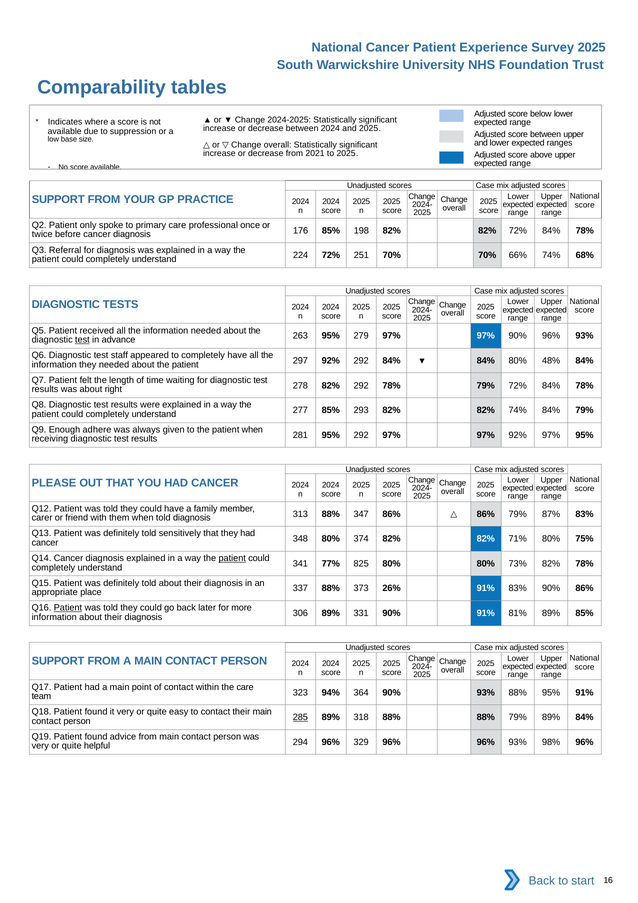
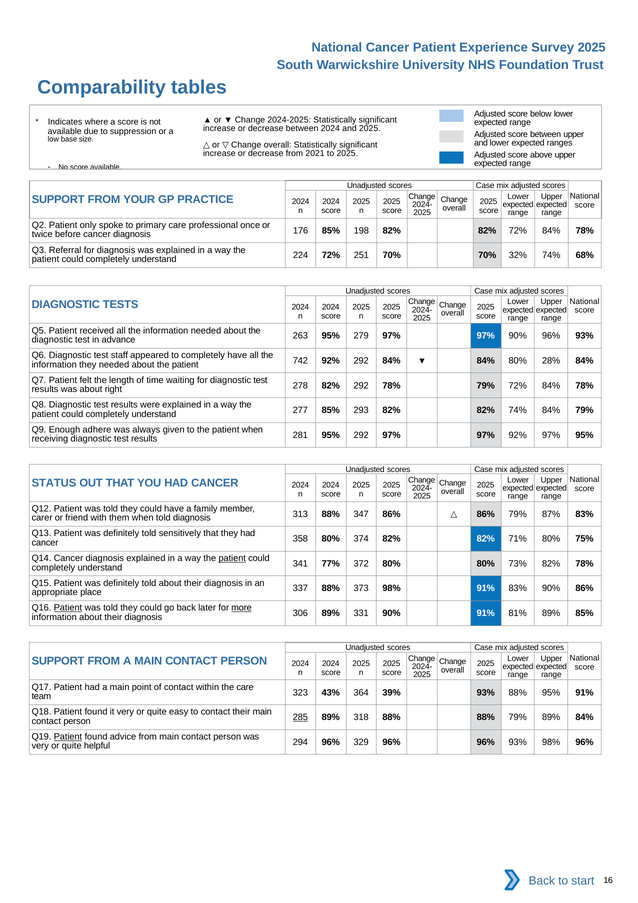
66%: 66% -> 32%
test at (82, 340) underline: present -> none
297: 297 -> 742
48%: 48% -> 28%
PLEASE: PLEASE -> STATUS
348: 348 -> 358
825: 825 -> 372
373 26%: 26% -> 98%
more underline: none -> present
94%: 94% -> 43%
364 90%: 90% -> 39%
Patient at (68, 737) underline: none -> present
